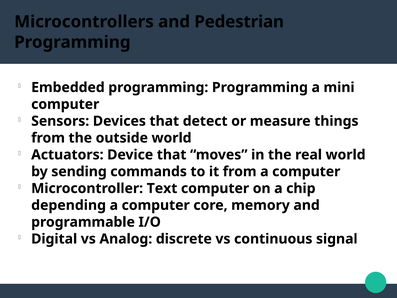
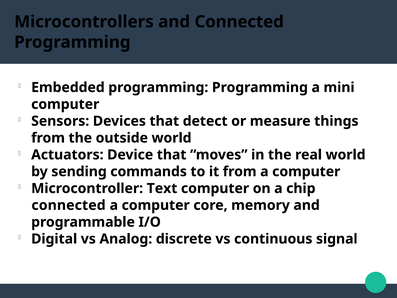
and Pedestrian: Pedestrian -> Connected
depending at (69, 205): depending -> connected
